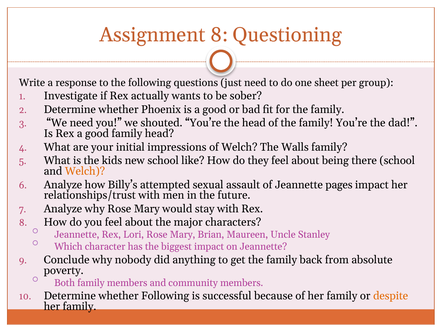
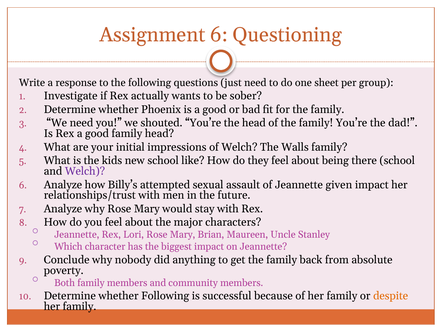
Assignment 8: 8 -> 6
Welch at (85, 171) colour: orange -> purple
pages: pages -> given
